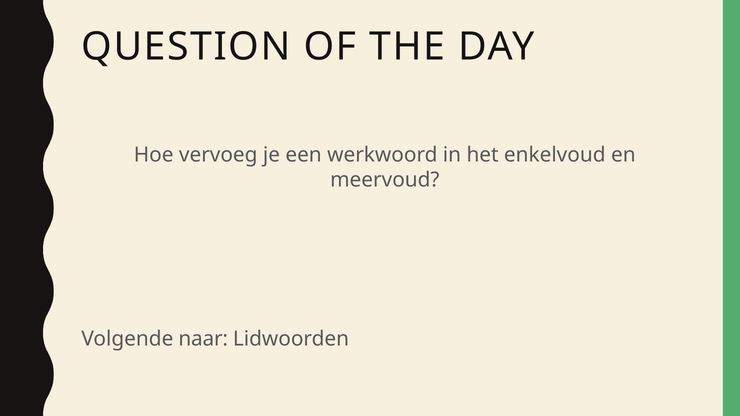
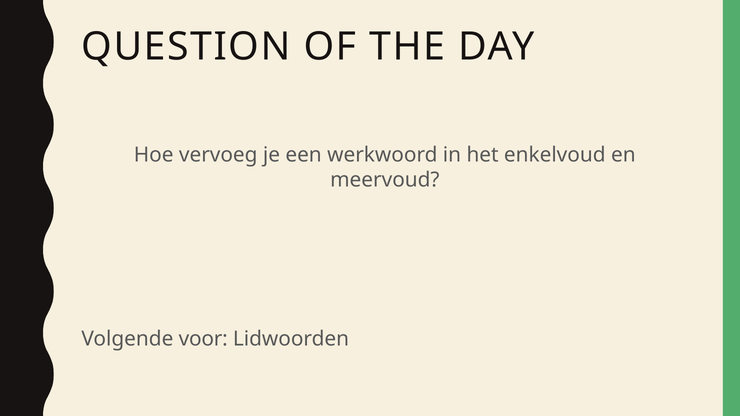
naar: naar -> voor
